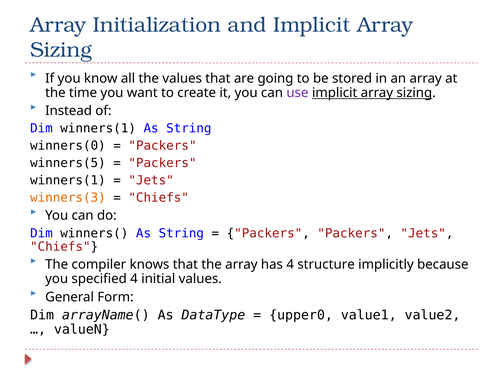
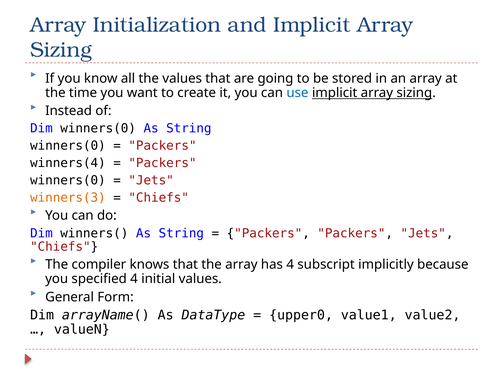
use colour: purple -> blue
Dim winners(1: winners(1 -> winners(0
winners(5: winners(5 -> winners(4
winners(1 at (68, 181): winners(1 -> winners(0
structure: structure -> subscript
